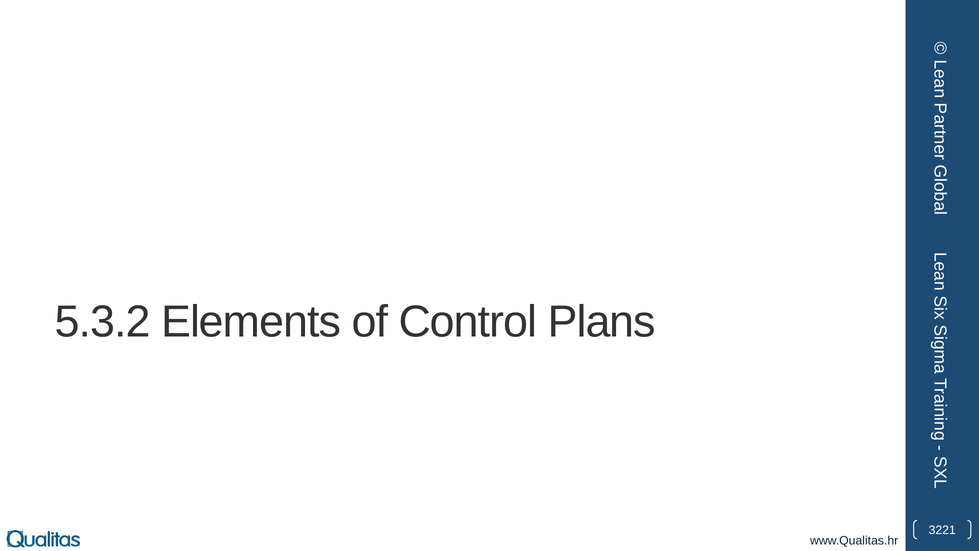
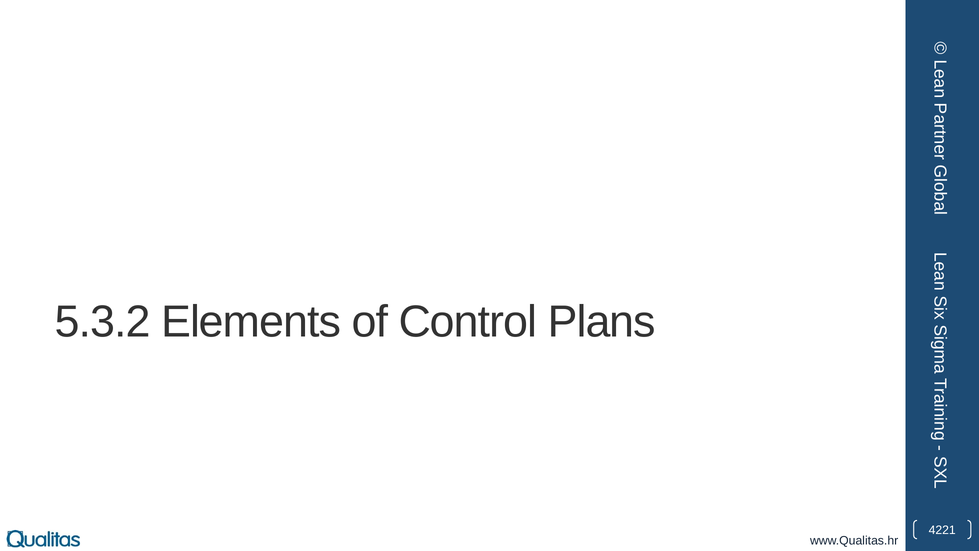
3221: 3221 -> 4221
